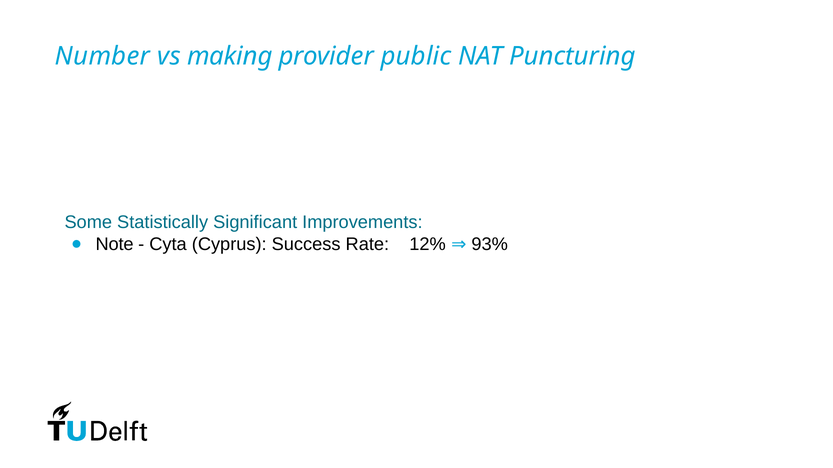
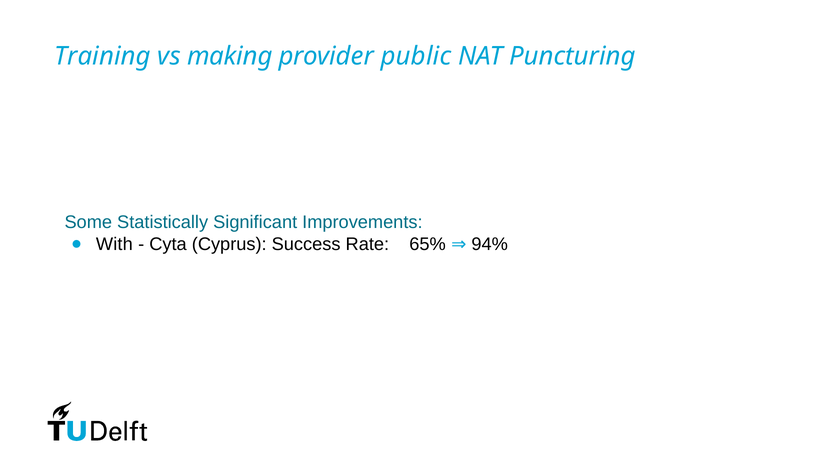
Number: Number -> Training
Note: Note -> With
12%: 12% -> 65%
93%: 93% -> 94%
